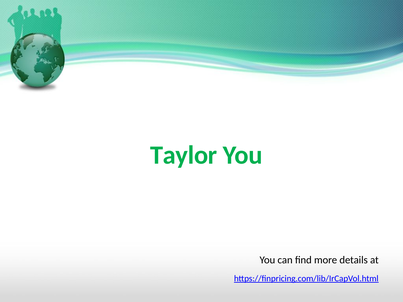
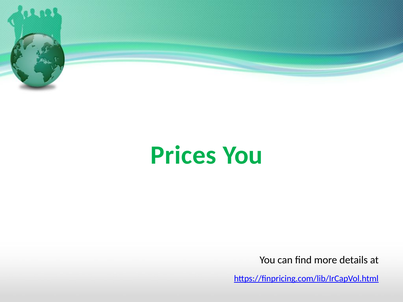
Taylor: Taylor -> Prices
